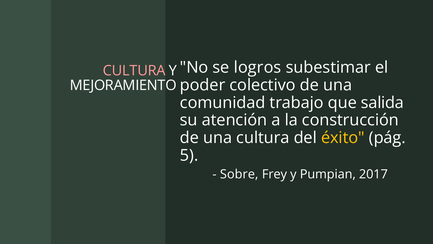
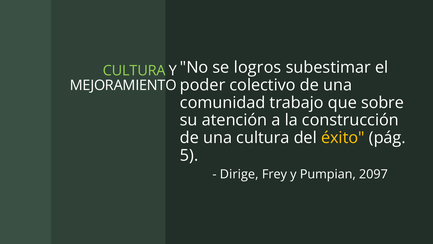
CULTURA at (134, 71) colour: pink -> light green
salida: salida -> sobre
Sobre: Sobre -> Dirige
2017: 2017 -> 2097
